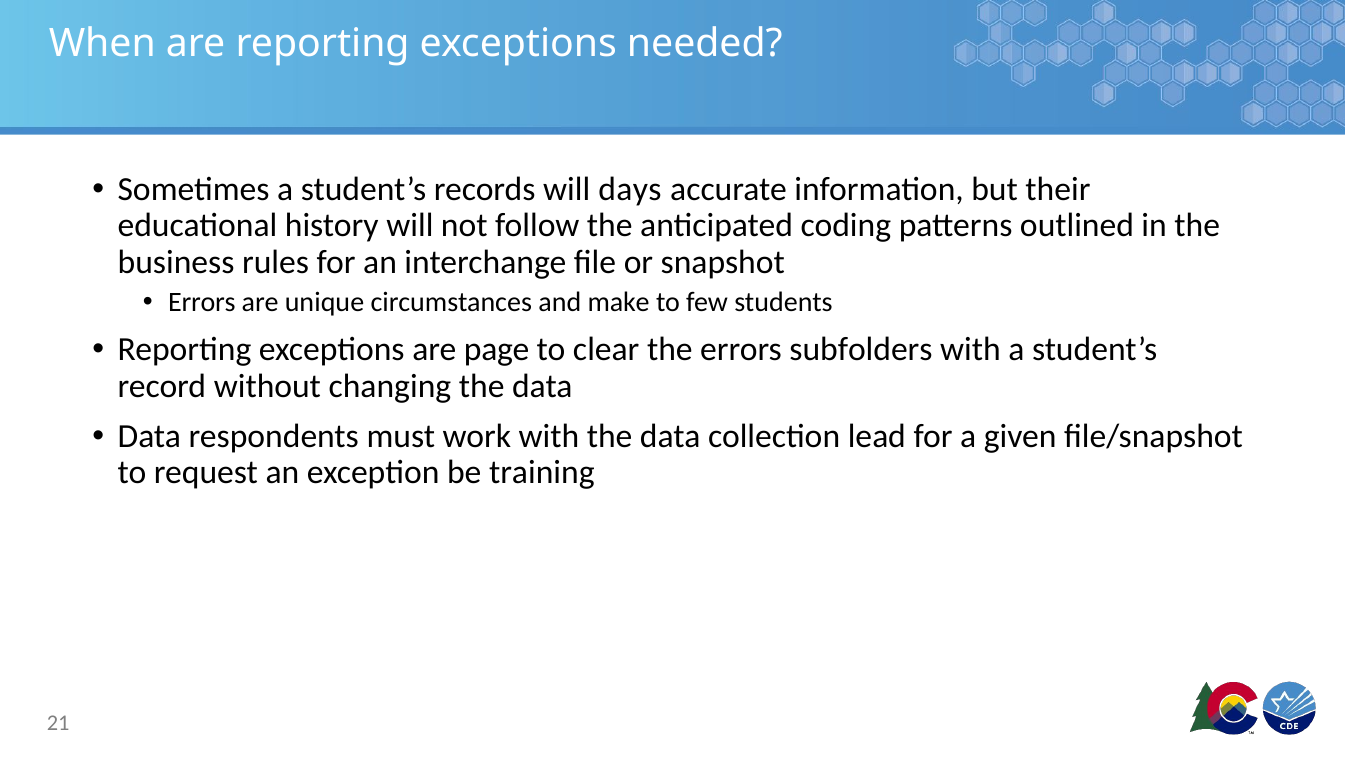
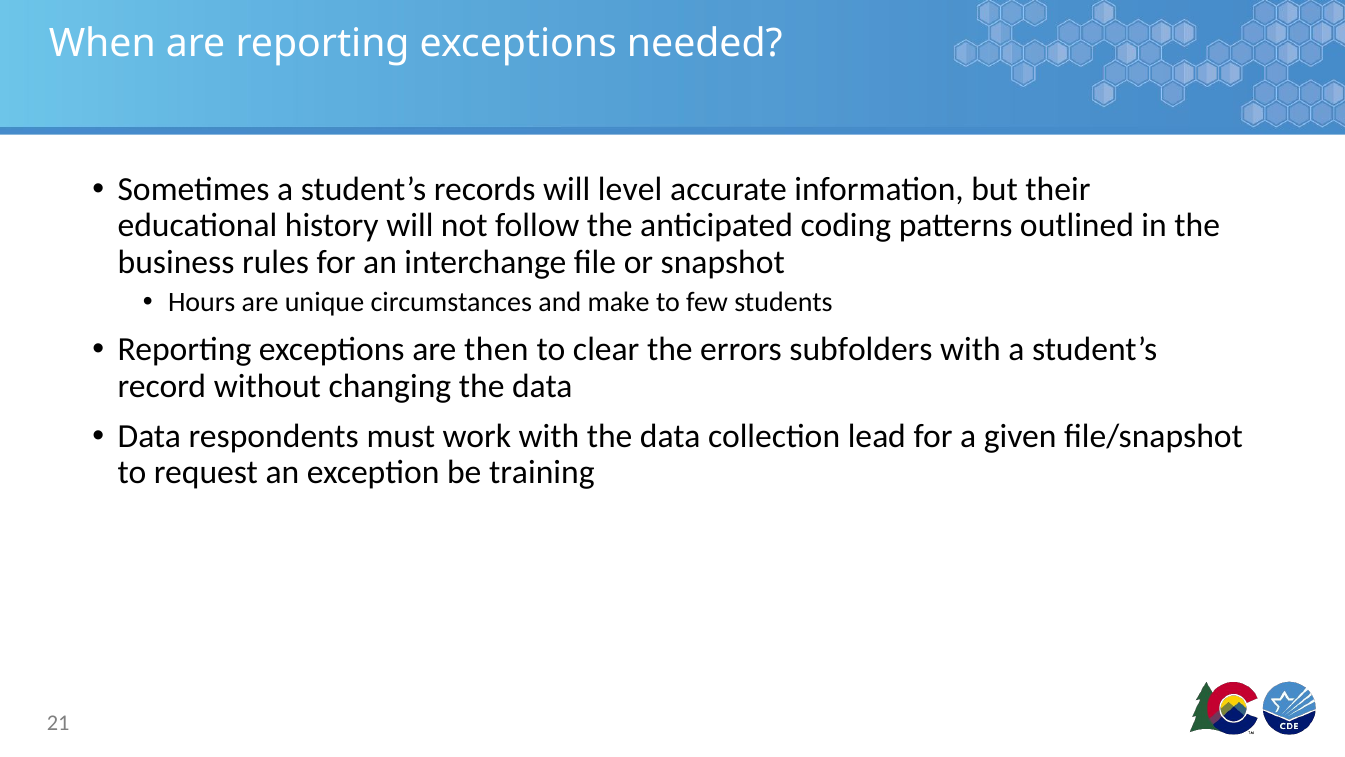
days: days -> level
Errors at (202, 302): Errors -> Hours
page: page -> then
